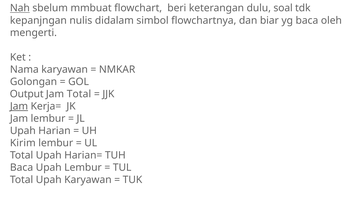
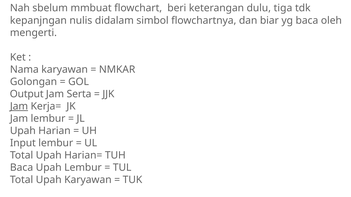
Nah underline: present -> none
soal: soal -> tiga
Jam Total: Total -> Serta
Kirim: Kirim -> Input
